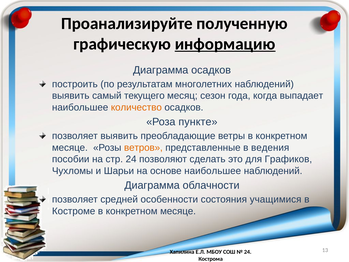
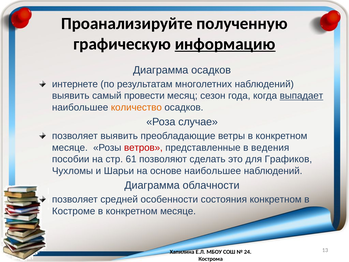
построить: построить -> интернете
текущего: текущего -> провести
выпадает underline: none -> present
пункте: пункте -> случае
ветров colour: orange -> red
стр 24: 24 -> 61
состояния учащимися: учащимися -> конкретном
